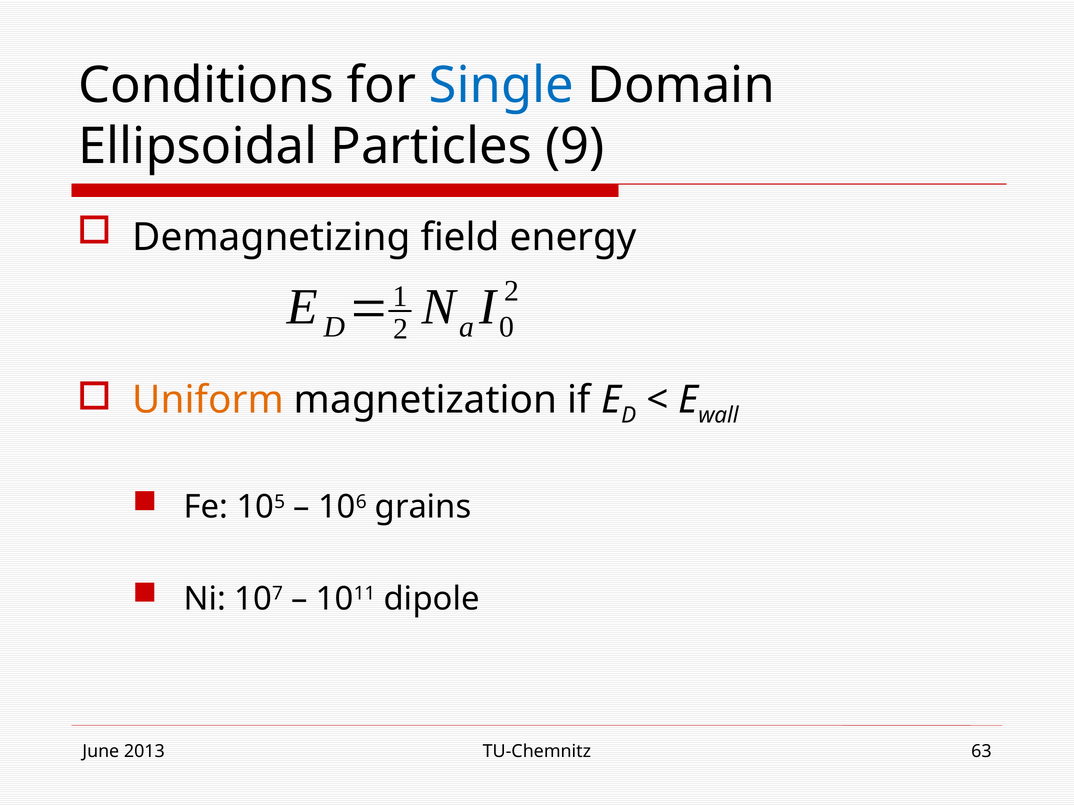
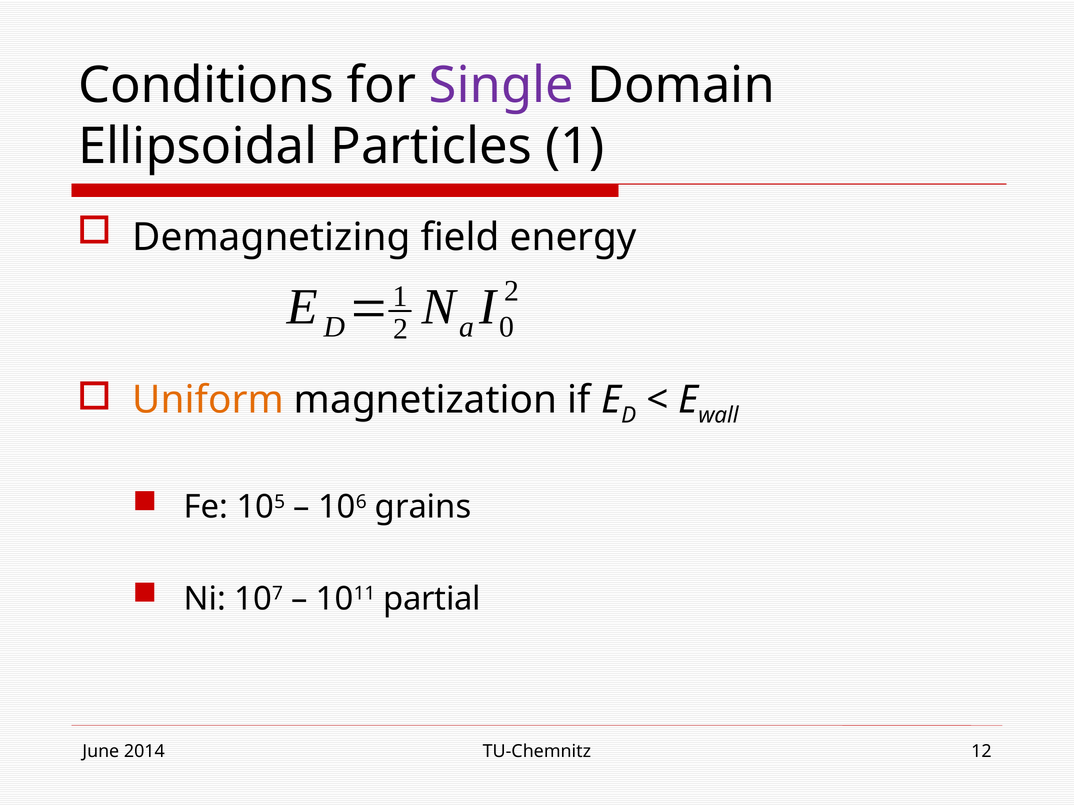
Single colour: blue -> purple
Particles 9: 9 -> 1
dipole: dipole -> partial
2013: 2013 -> 2014
63: 63 -> 12
